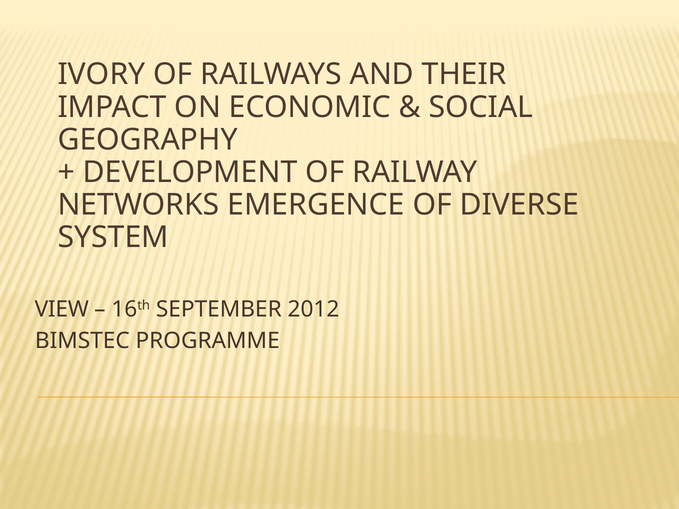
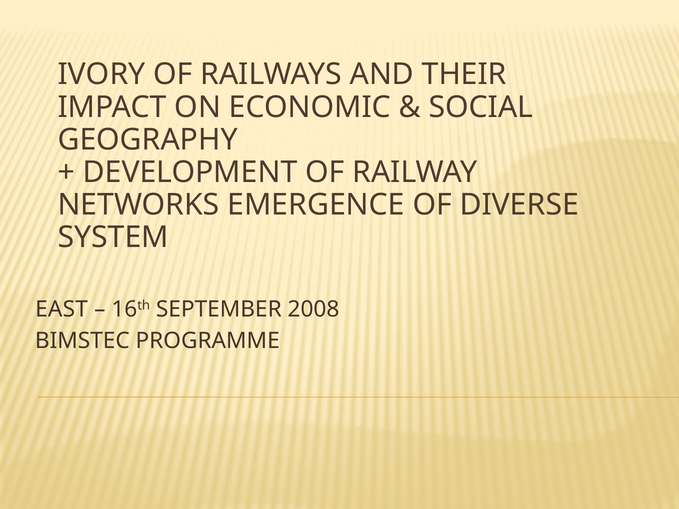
VIEW: VIEW -> EAST
2012: 2012 -> 2008
